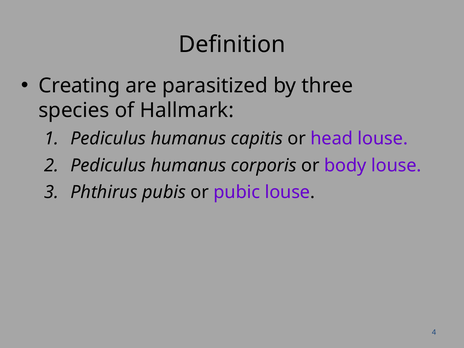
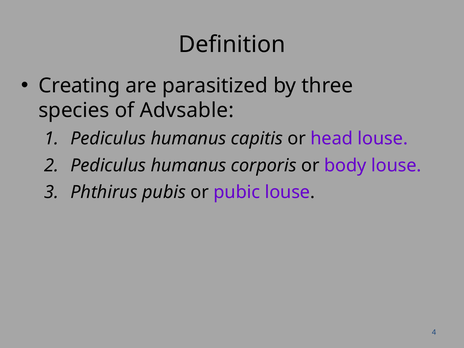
Hallmark: Hallmark -> Advsable
